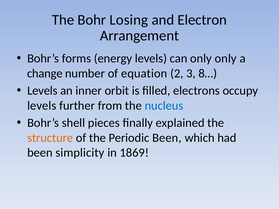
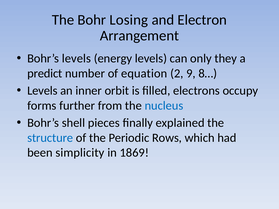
Bohr’s forms: forms -> levels
only only: only -> they
change: change -> predict
3: 3 -> 9
levels at (42, 106): levels -> forms
structure colour: orange -> blue
Periodic Been: Been -> Rows
